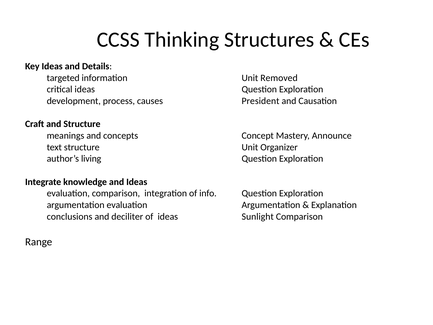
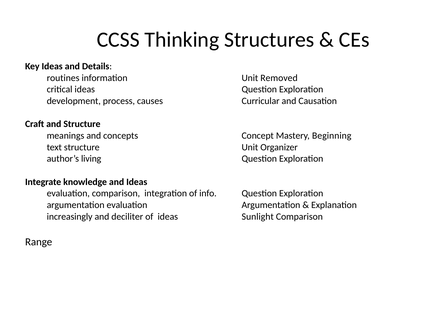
targeted: targeted -> routines
President: President -> Curricular
Announce: Announce -> Beginning
conclusions: conclusions -> increasingly
